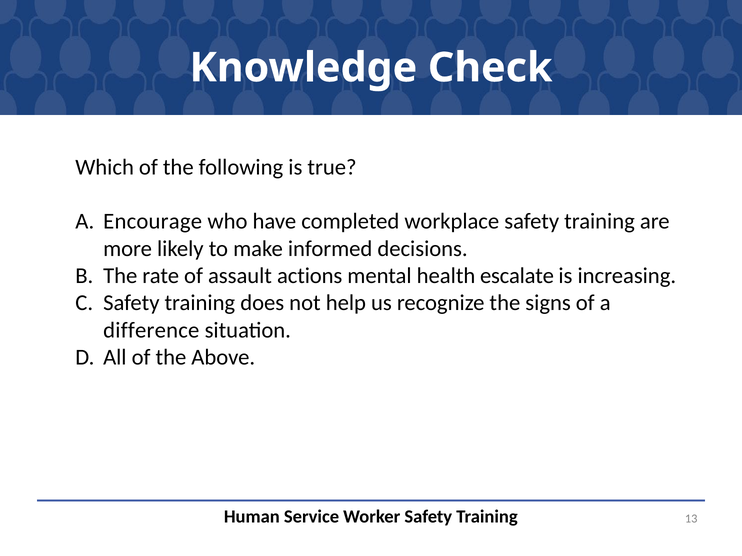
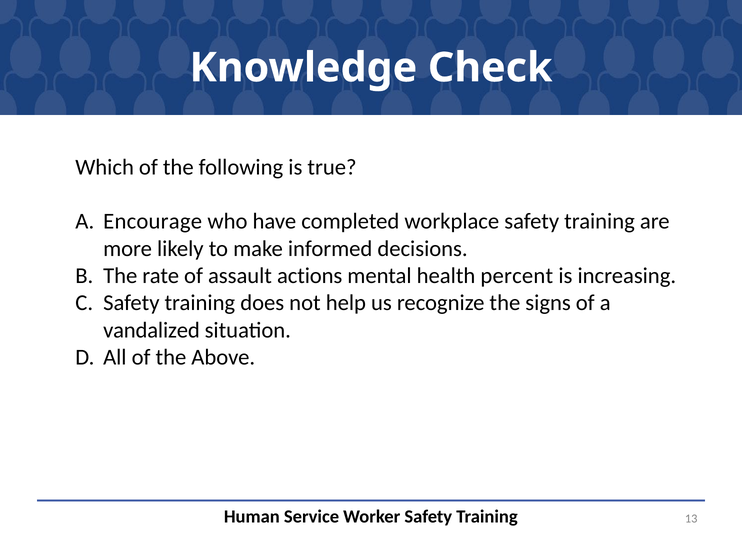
escalate: escalate -> percent
difference: difference -> vandalized
